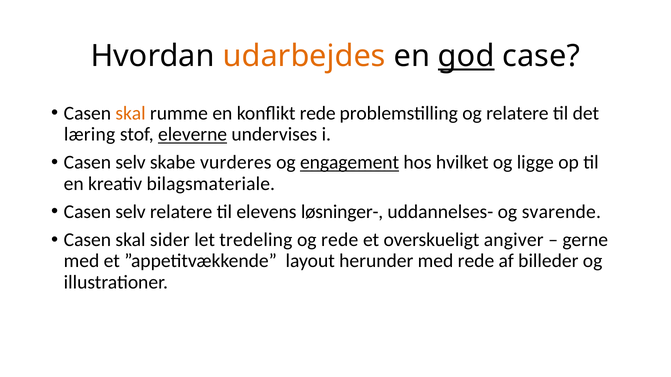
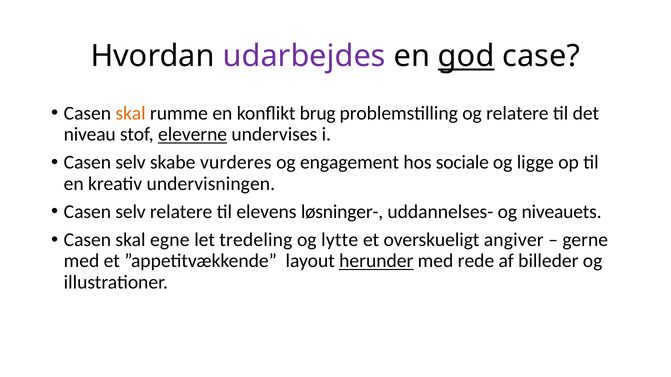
udarbejdes colour: orange -> purple
konflikt rede: rede -> brug
læring: læring -> niveau
engagement underline: present -> none
hvilket: hvilket -> sociale
bilagsmateriale: bilagsmateriale -> undervisningen
svarende: svarende -> niveauets
sider: sider -> egne
og rede: rede -> lytte
herunder underline: none -> present
